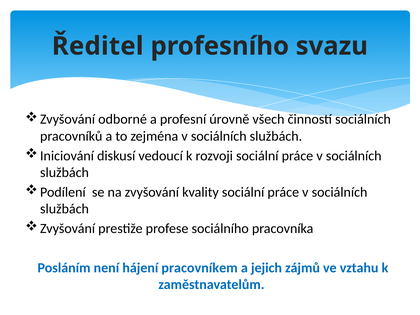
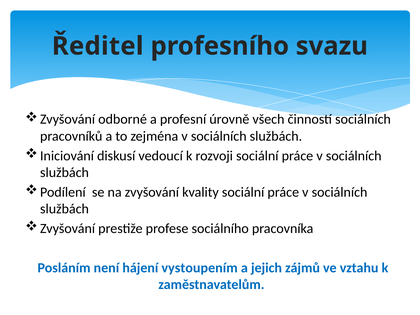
pracovníkem: pracovníkem -> vystoupením
